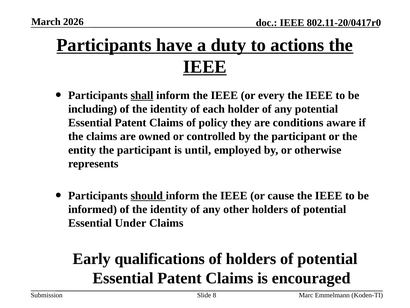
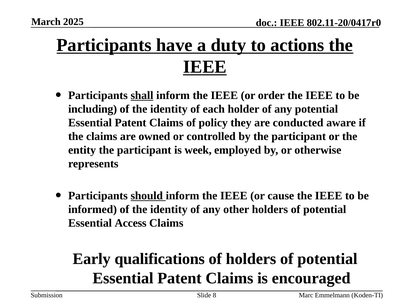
2026: 2026 -> 2025
every: every -> order
conditions: conditions -> conducted
until: until -> week
Under: Under -> Access
